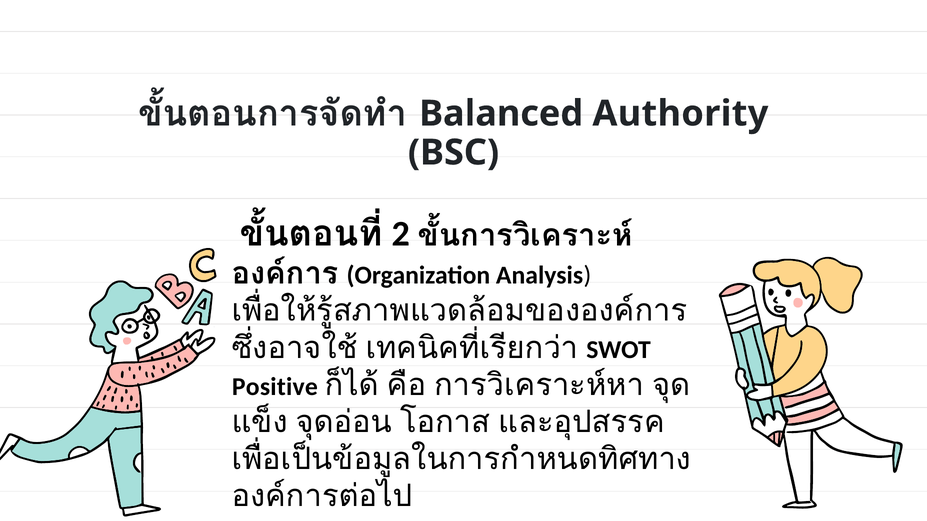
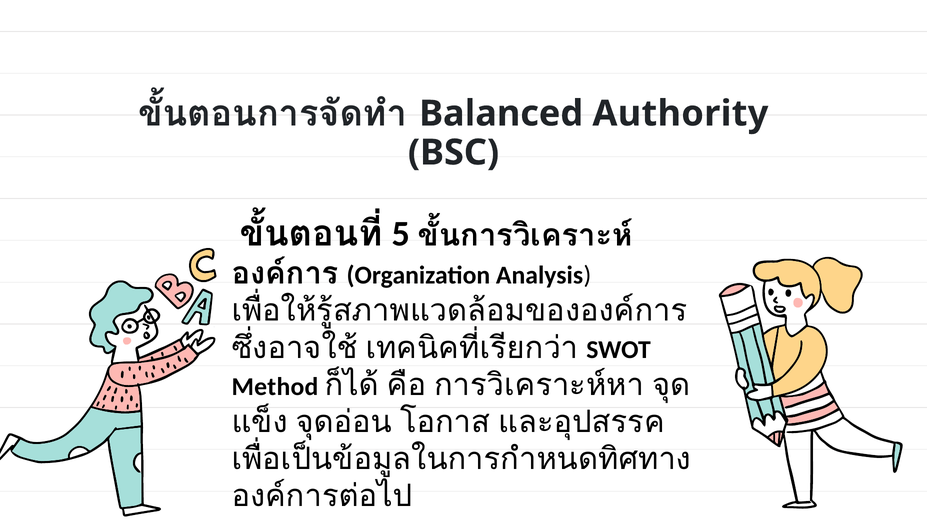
2: 2 -> 5
Positive: Positive -> Method
